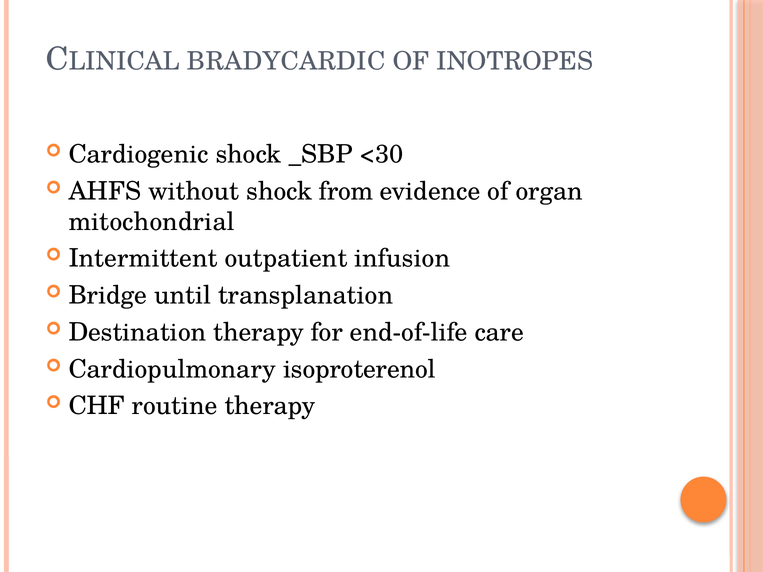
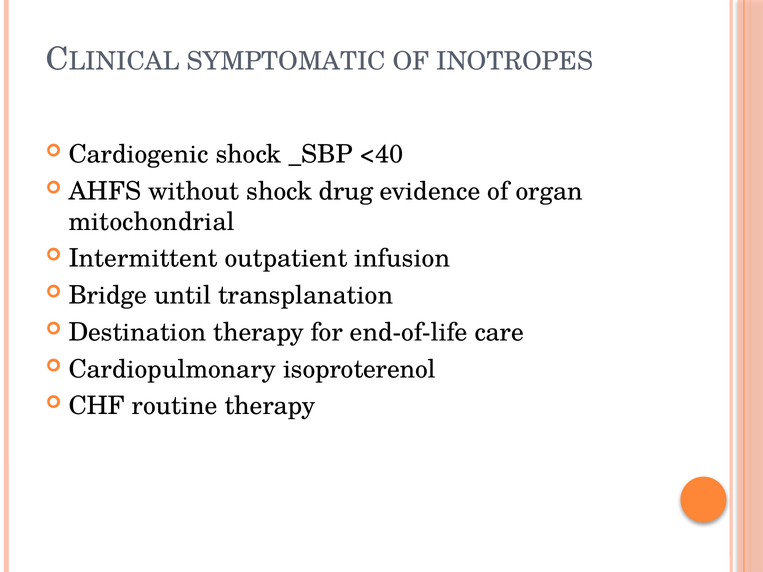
BRADYCARDIC: BRADYCARDIC -> SYMPTOMATIC
<30: <30 -> <40
from: from -> drug
